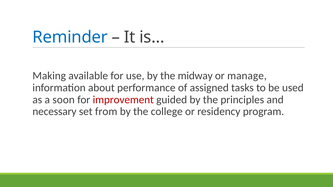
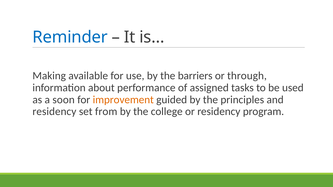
midway: midway -> barriers
manage: manage -> through
improvement colour: red -> orange
necessary at (54, 112): necessary -> residency
